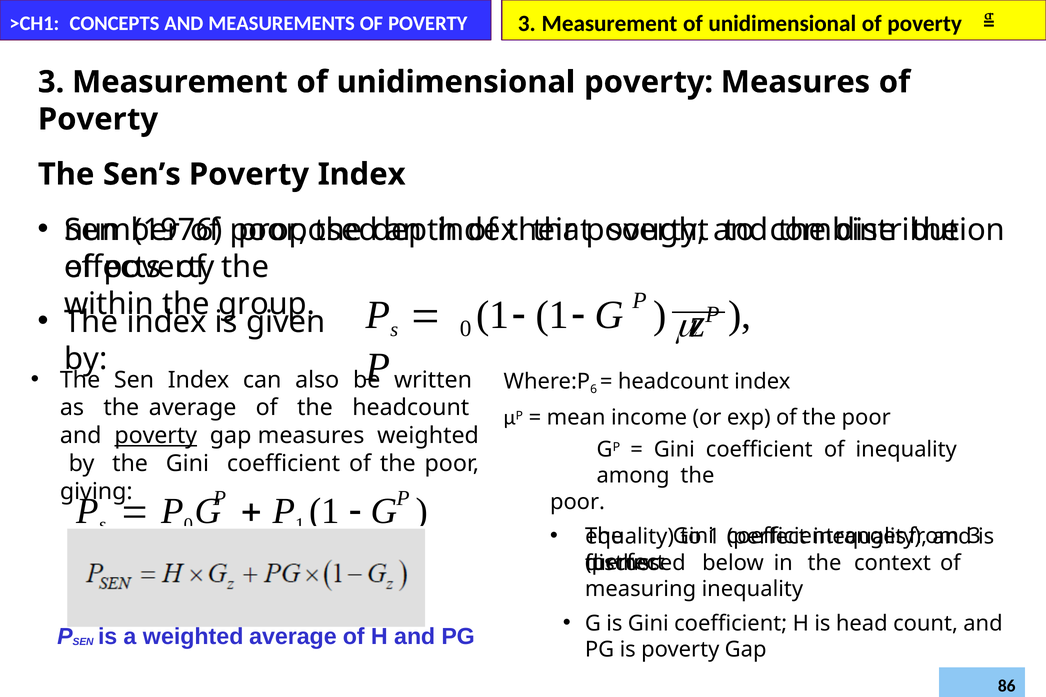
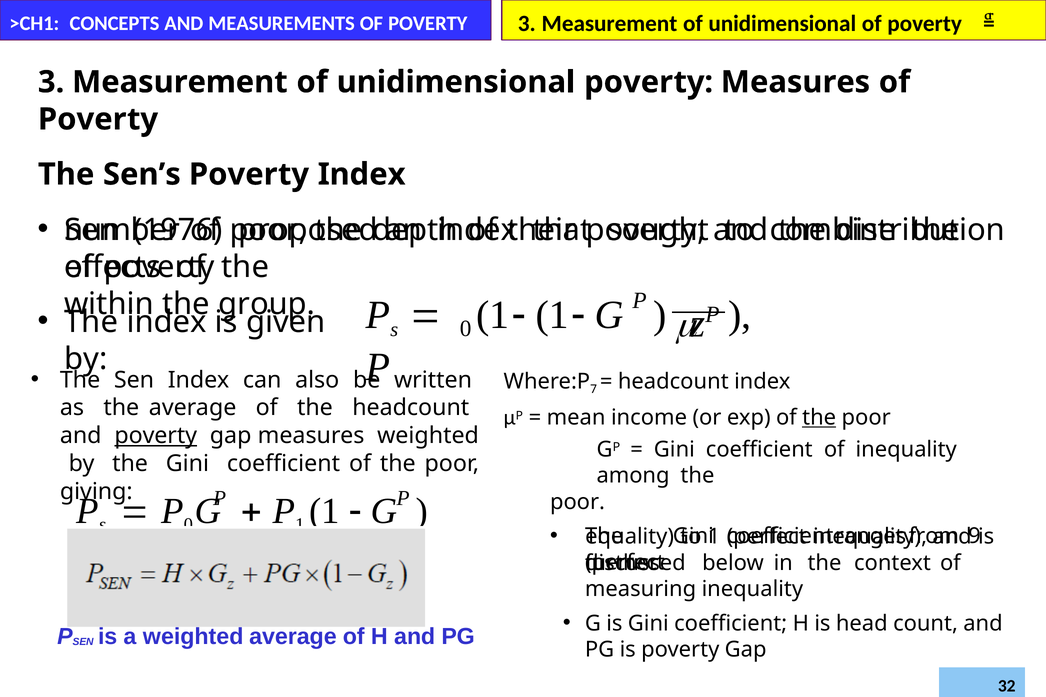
6: 6 -> 7
the at (819, 418) underline: none -> present
3 at (974, 536): 3 -> 9
86: 86 -> 32
